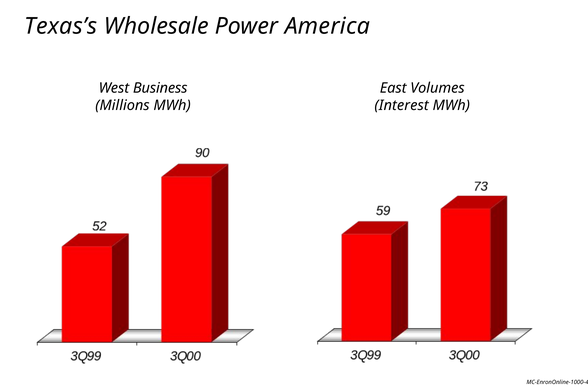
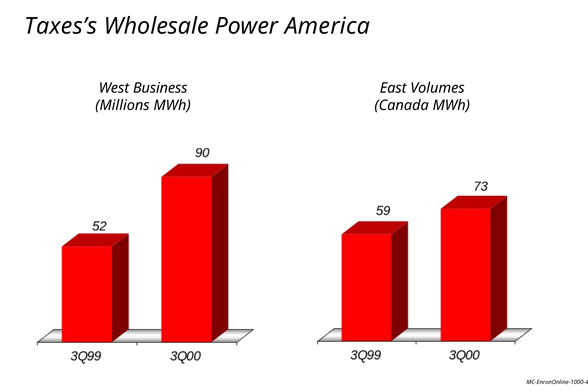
Texas’s: Texas’s -> Taxes’s
Interest: Interest -> Canada
